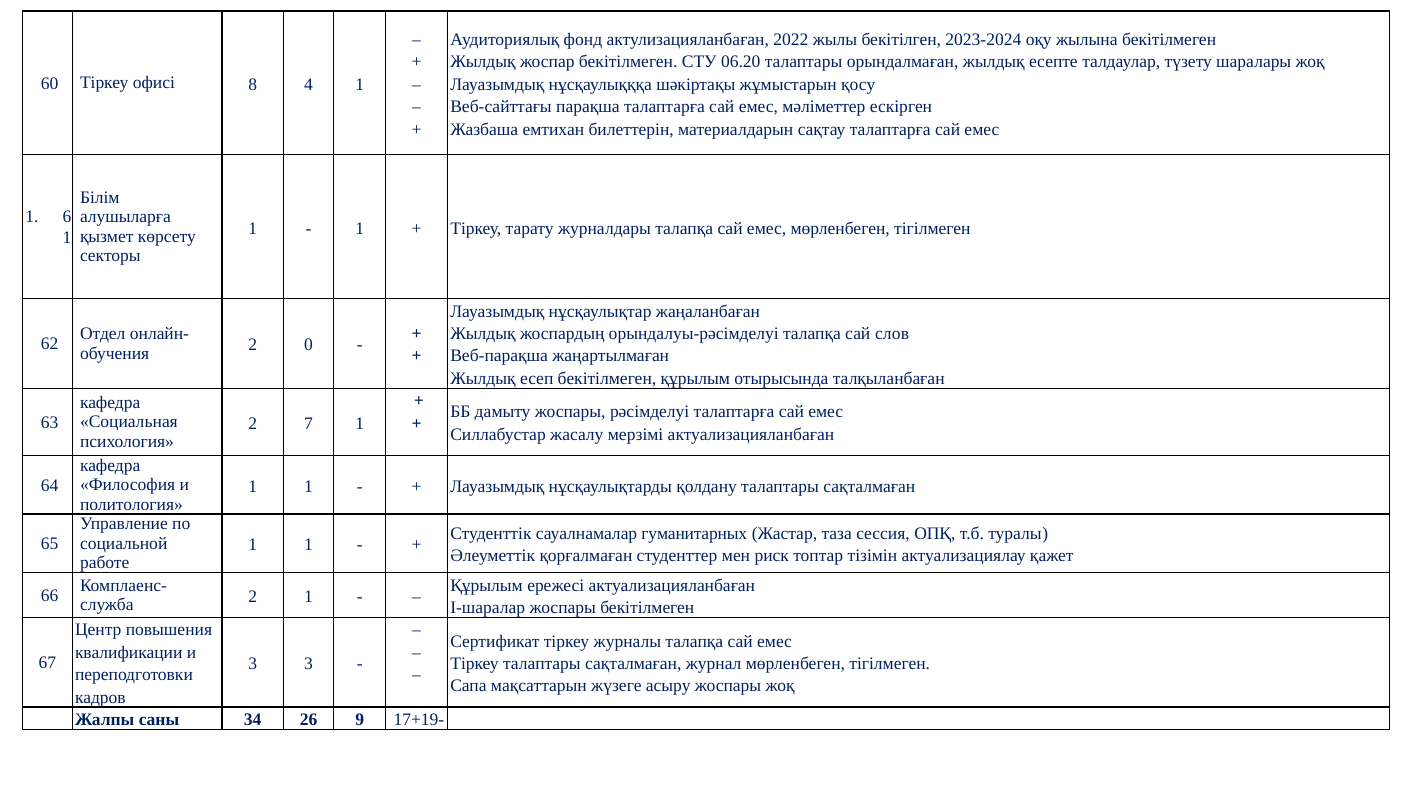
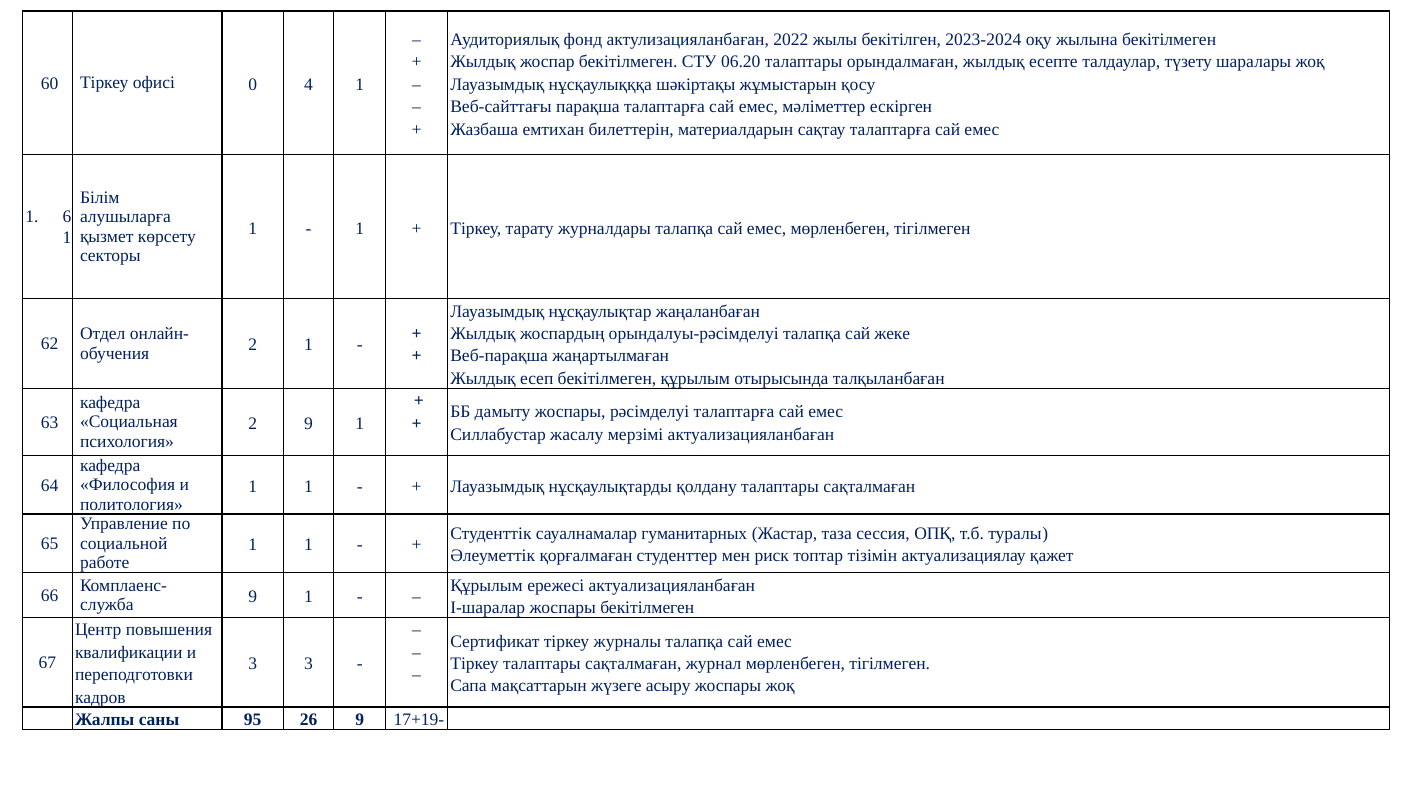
8: 8 -> 0
слов: слов -> жеке
2 0: 0 -> 1
2 7: 7 -> 9
2 at (253, 596): 2 -> 9
34: 34 -> 95
